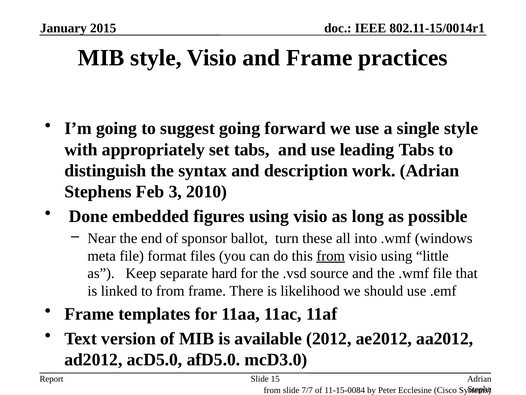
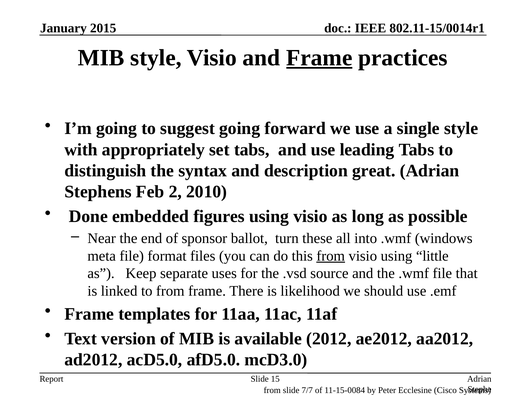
Frame at (319, 58) underline: none -> present
work: work -> great
3: 3 -> 2
hard: hard -> uses
